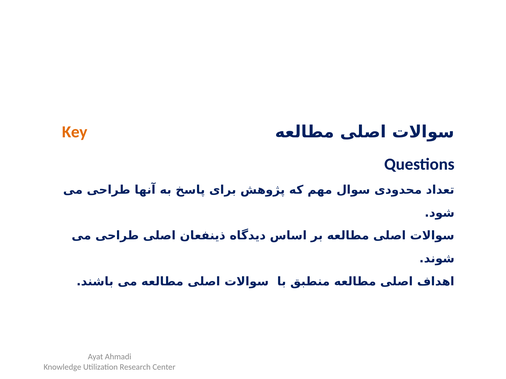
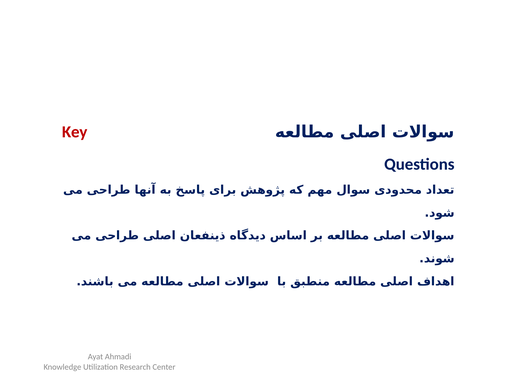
Key colour: orange -> red
